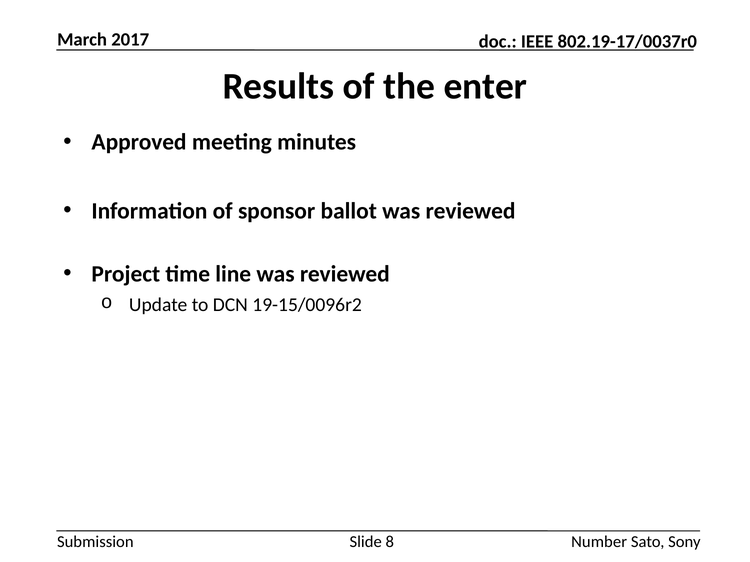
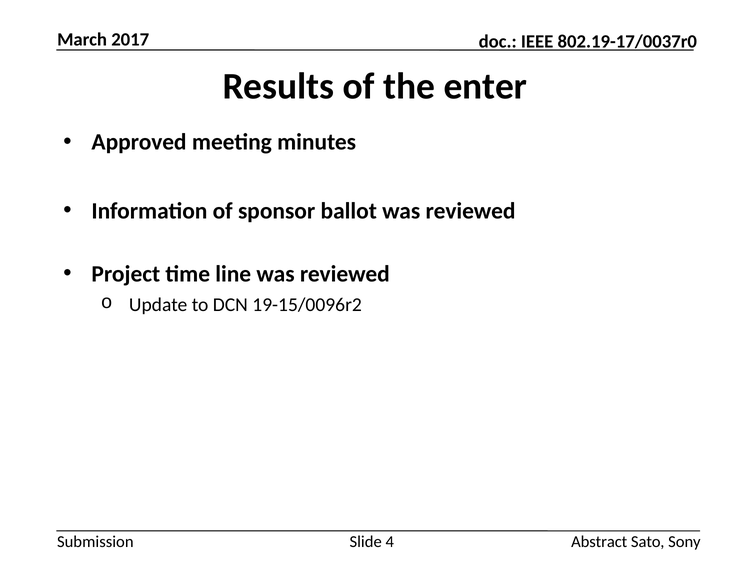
8: 8 -> 4
Number: Number -> Abstract
